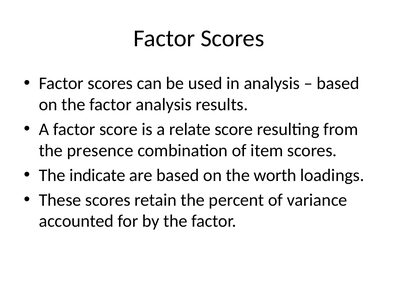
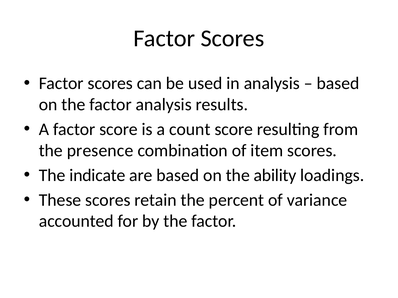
relate: relate -> count
worth: worth -> ability
